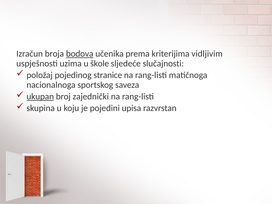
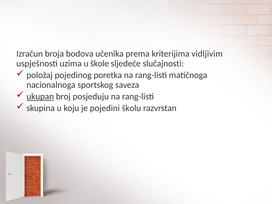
bodova underline: present -> none
stranice: stranice -> poretka
zajednički: zajednički -> posjeduju
upisa: upisa -> školu
